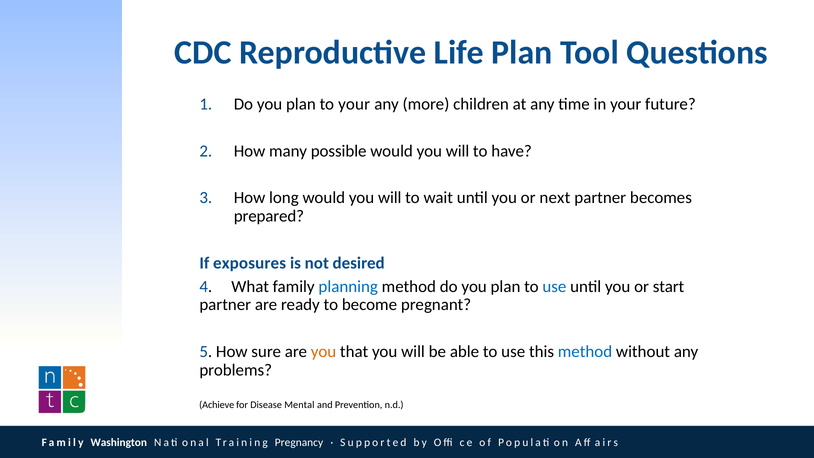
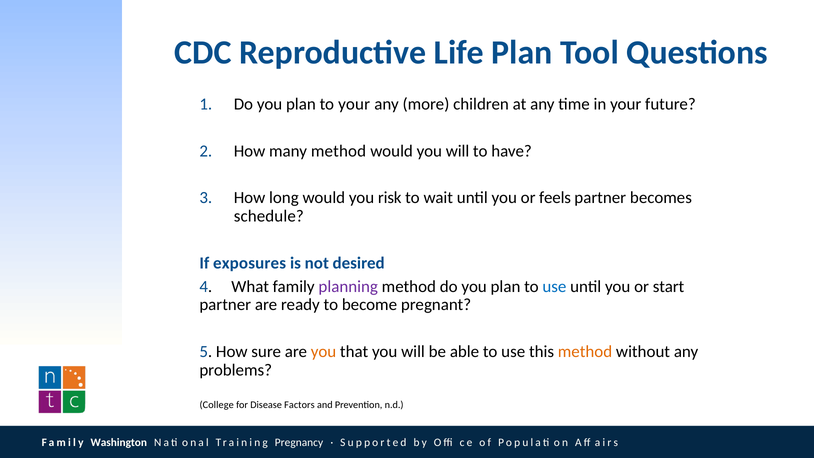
many possible: possible -> method
long would you will: will -> risk
next: next -> feels
prepared: prepared -> schedule
planning colour: blue -> purple
method at (585, 352) colour: blue -> orange
Achieve: Achieve -> College
Mental: Mental -> Factors
